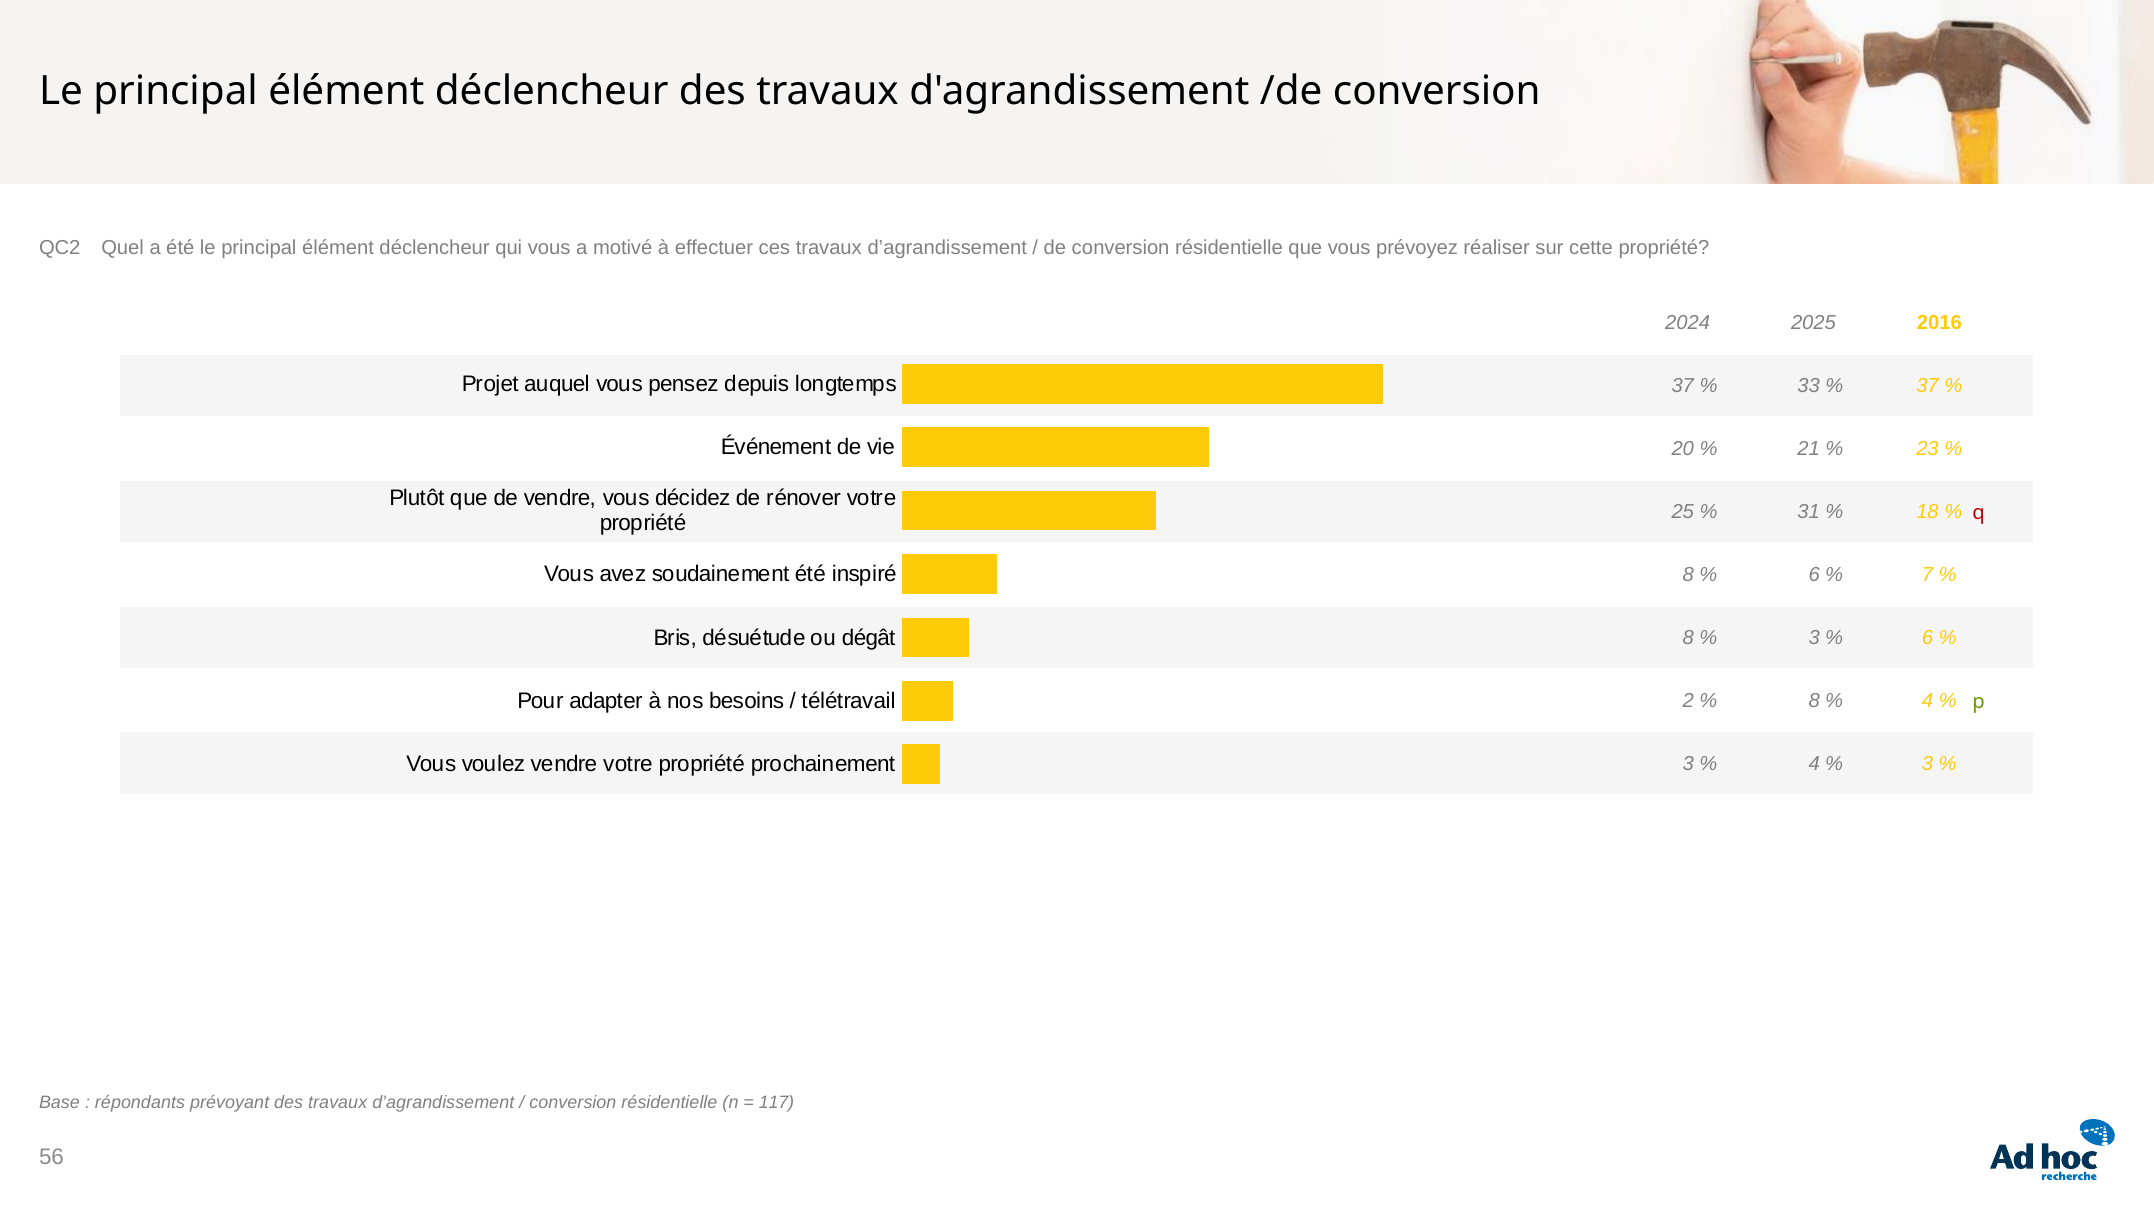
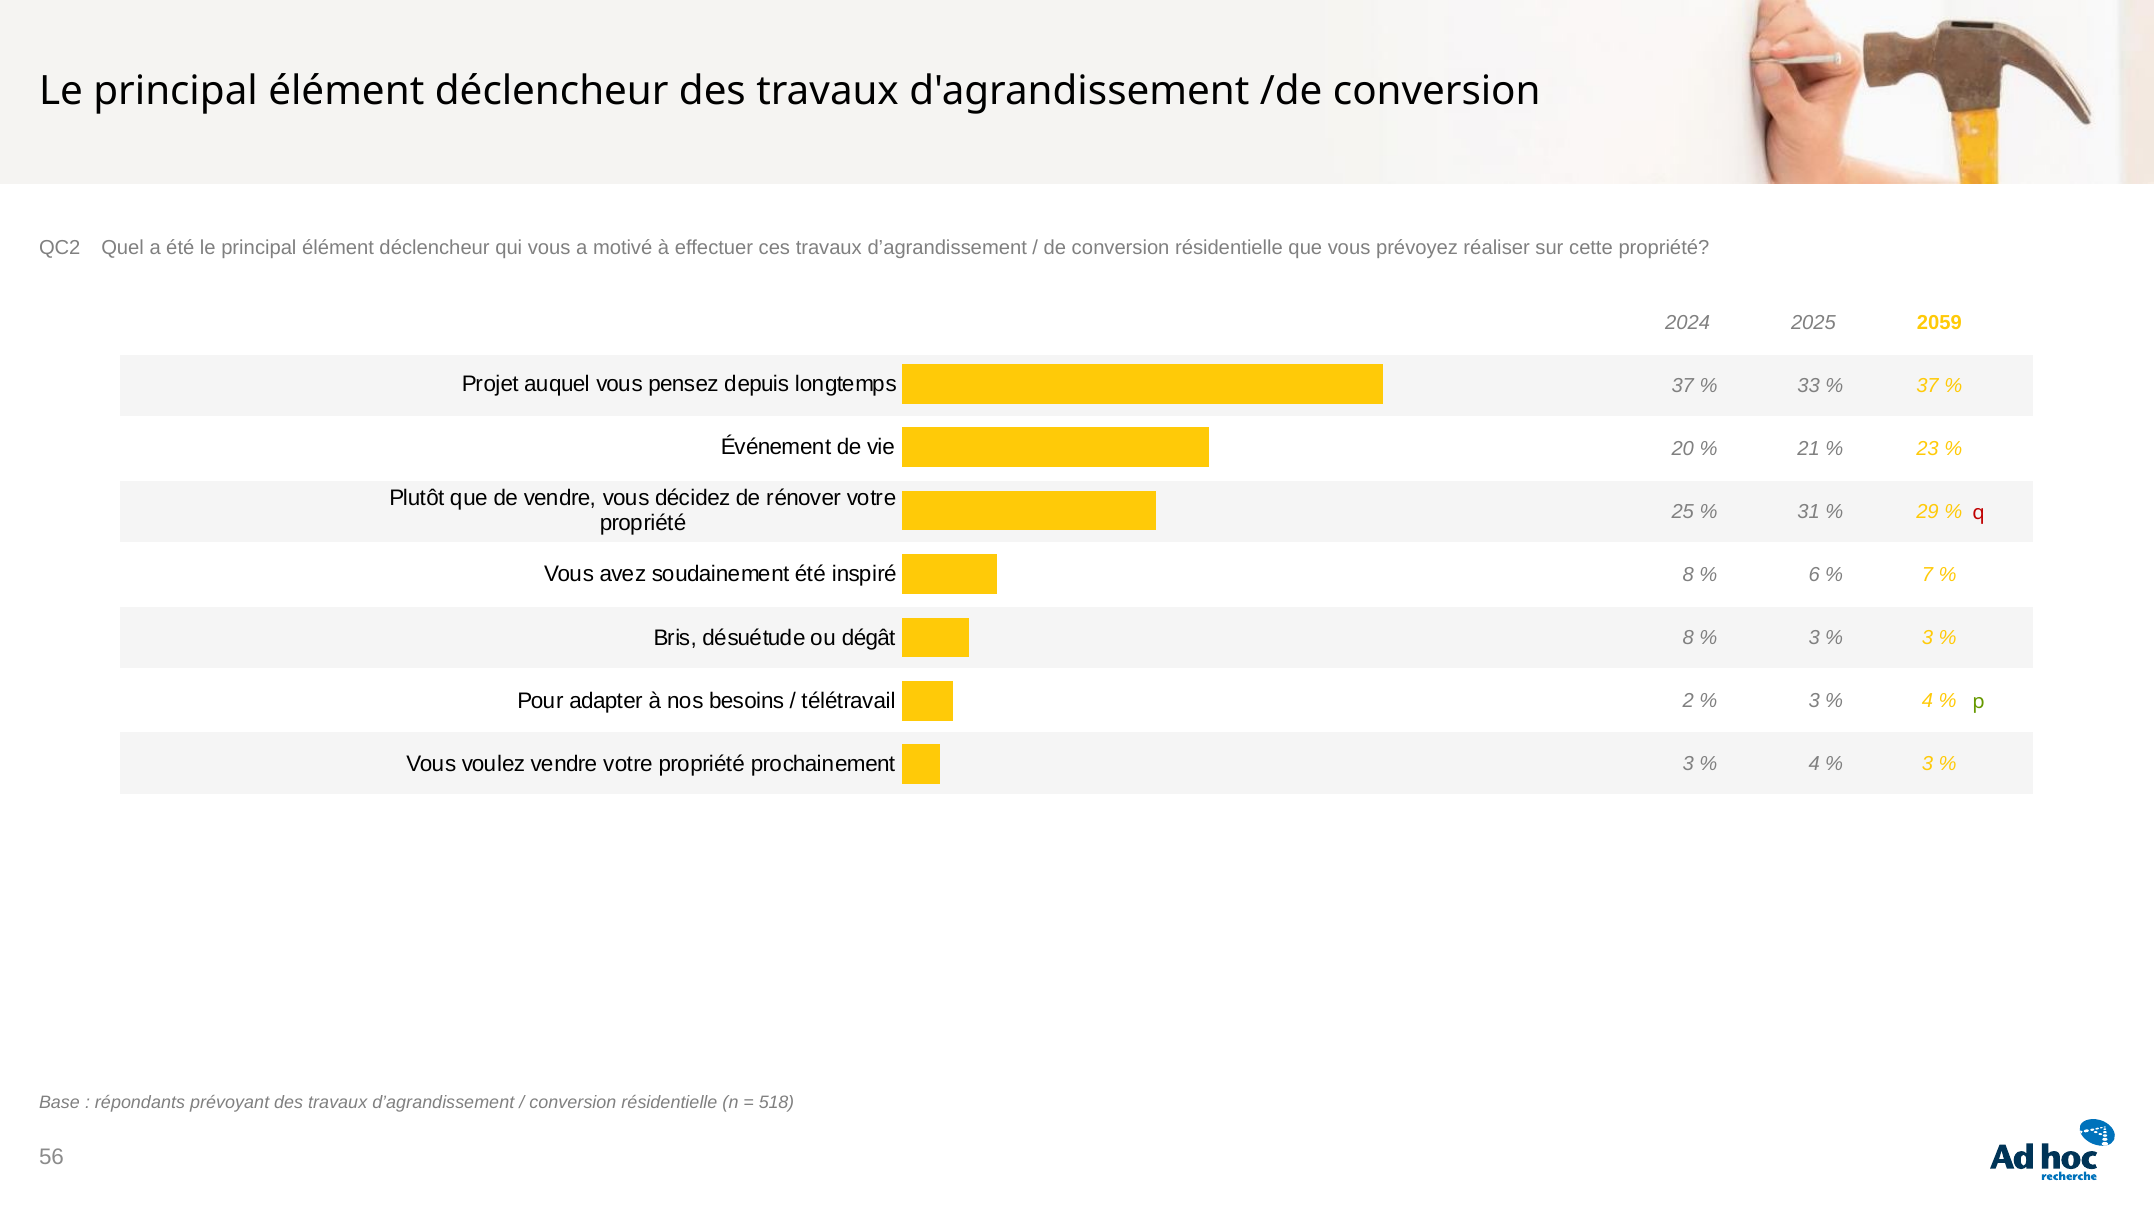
2016: 2016 -> 2059
18: 18 -> 29
6 at (1927, 638): 6 -> 3
8 at (1814, 701): 8 -> 3
117: 117 -> 518
